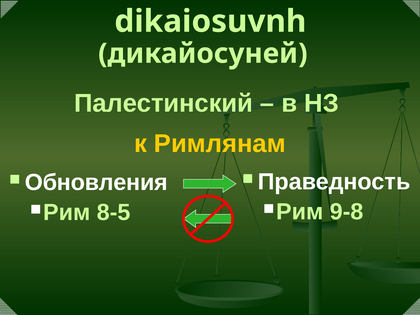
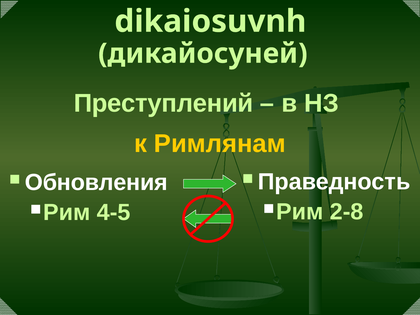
Палестинский: Палестинский -> Преступлений
9-8: 9-8 -> 2-8
8-5: 8-5 -> 4-5
